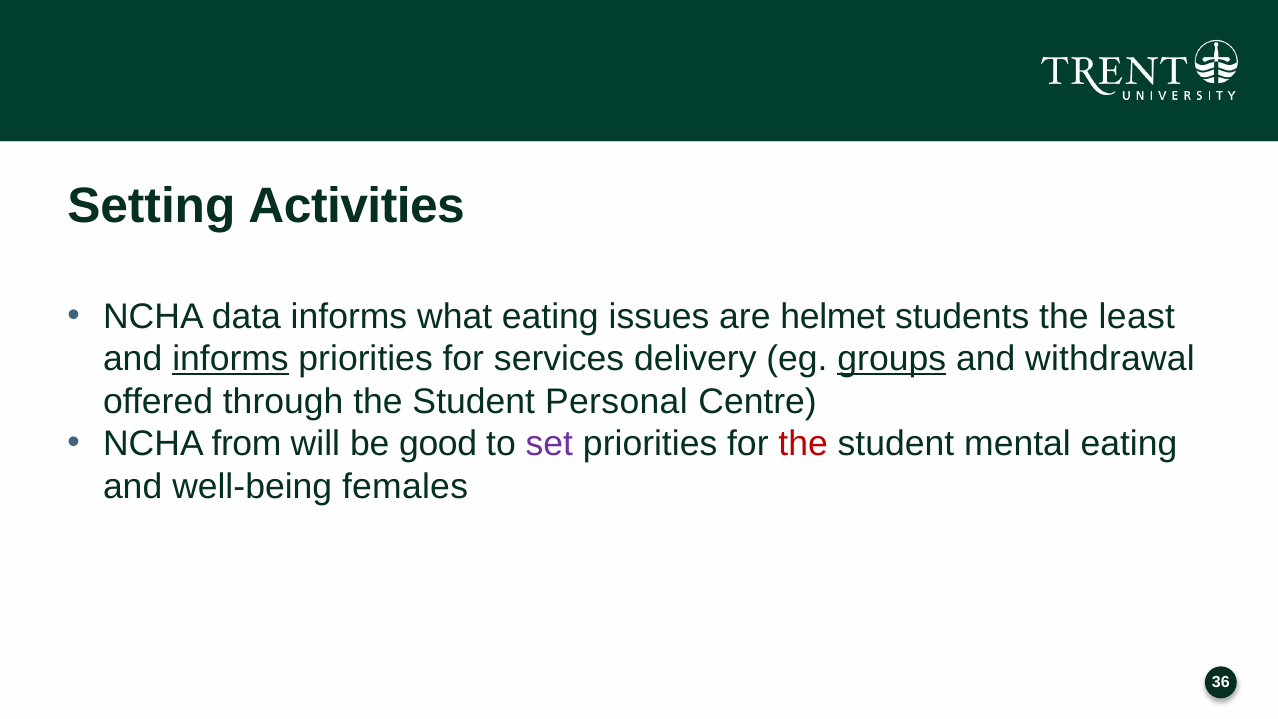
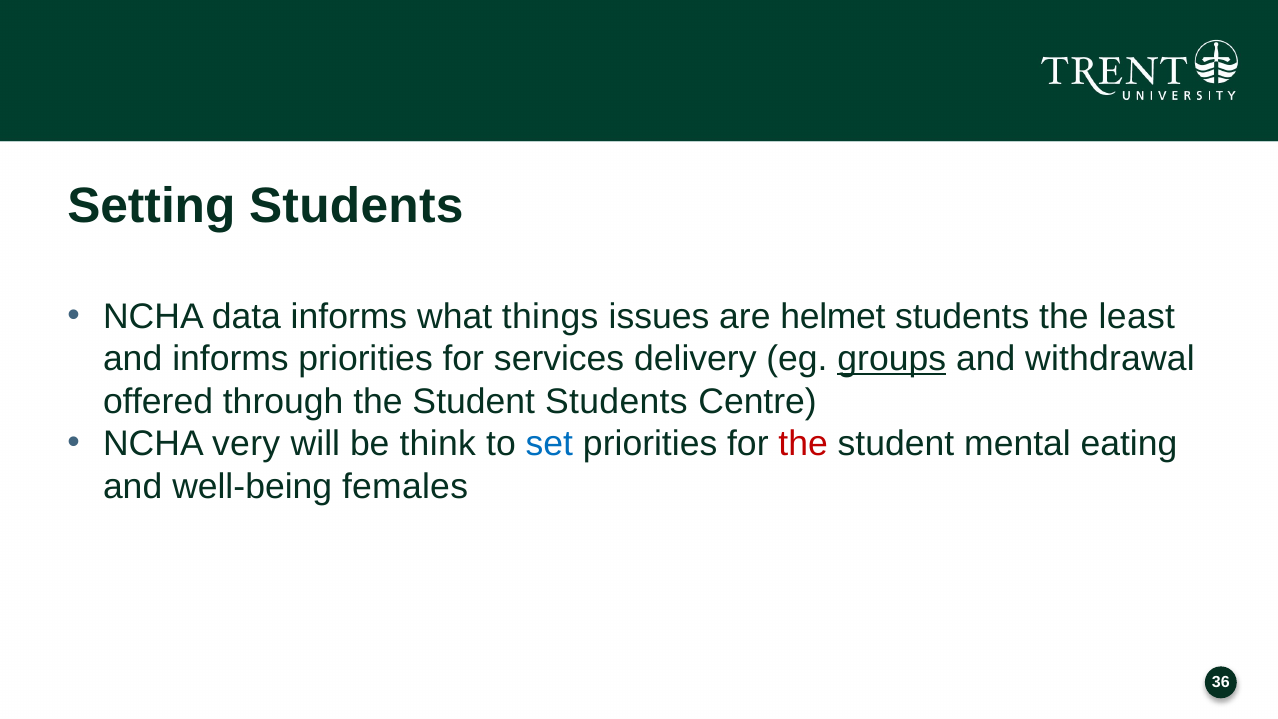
Setting Activities: Activities -> Students
what eating: eating -> things
informs at (231, 359) underline: present -> none
Student Personal: Personal -> Students
from: from -> very
good: good -> think
set colour: purple -> blue
